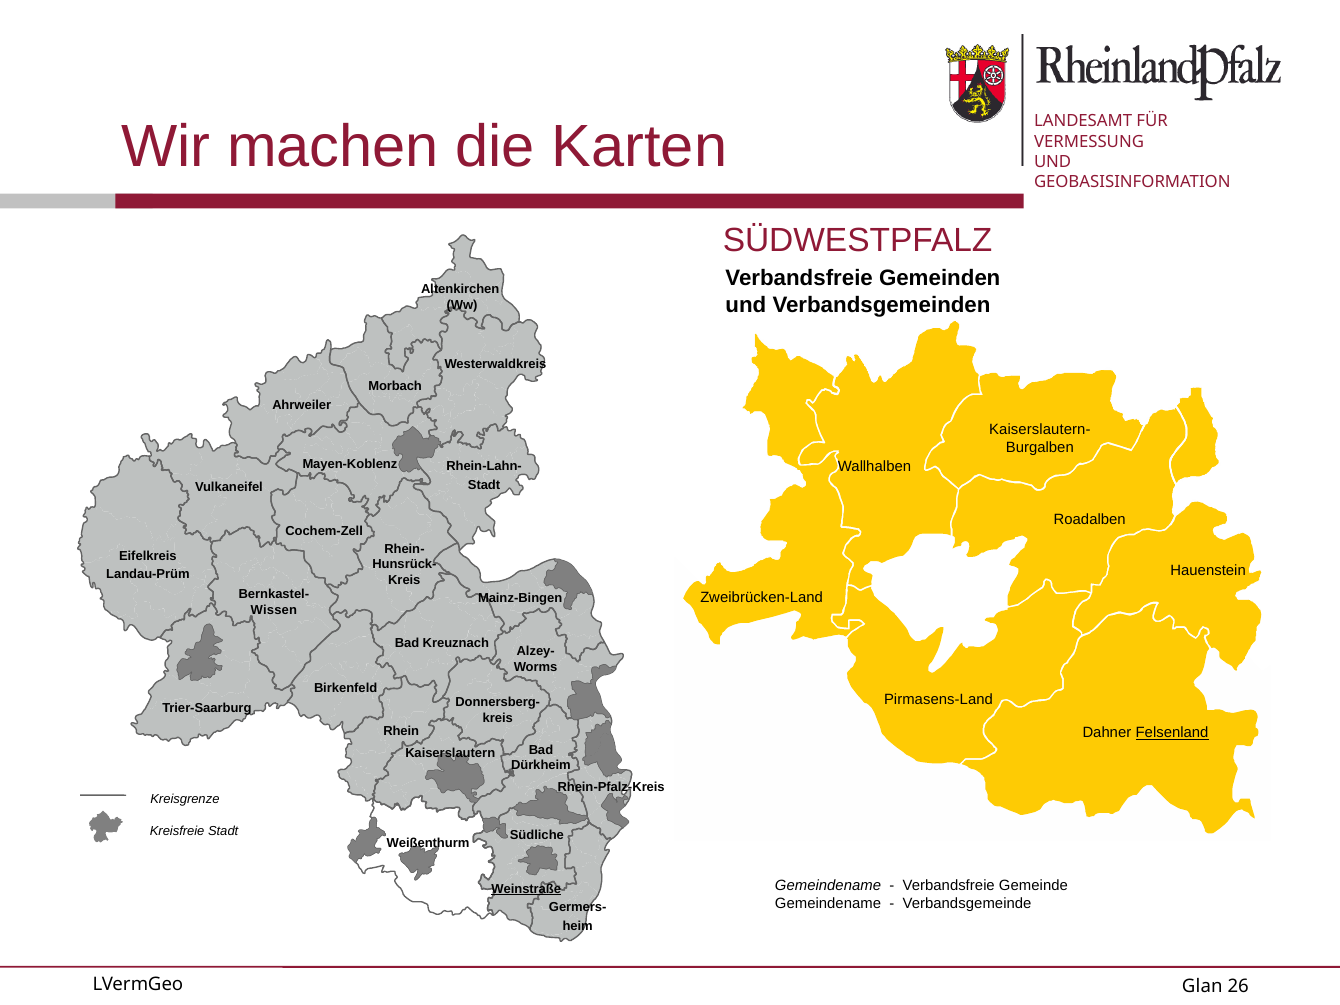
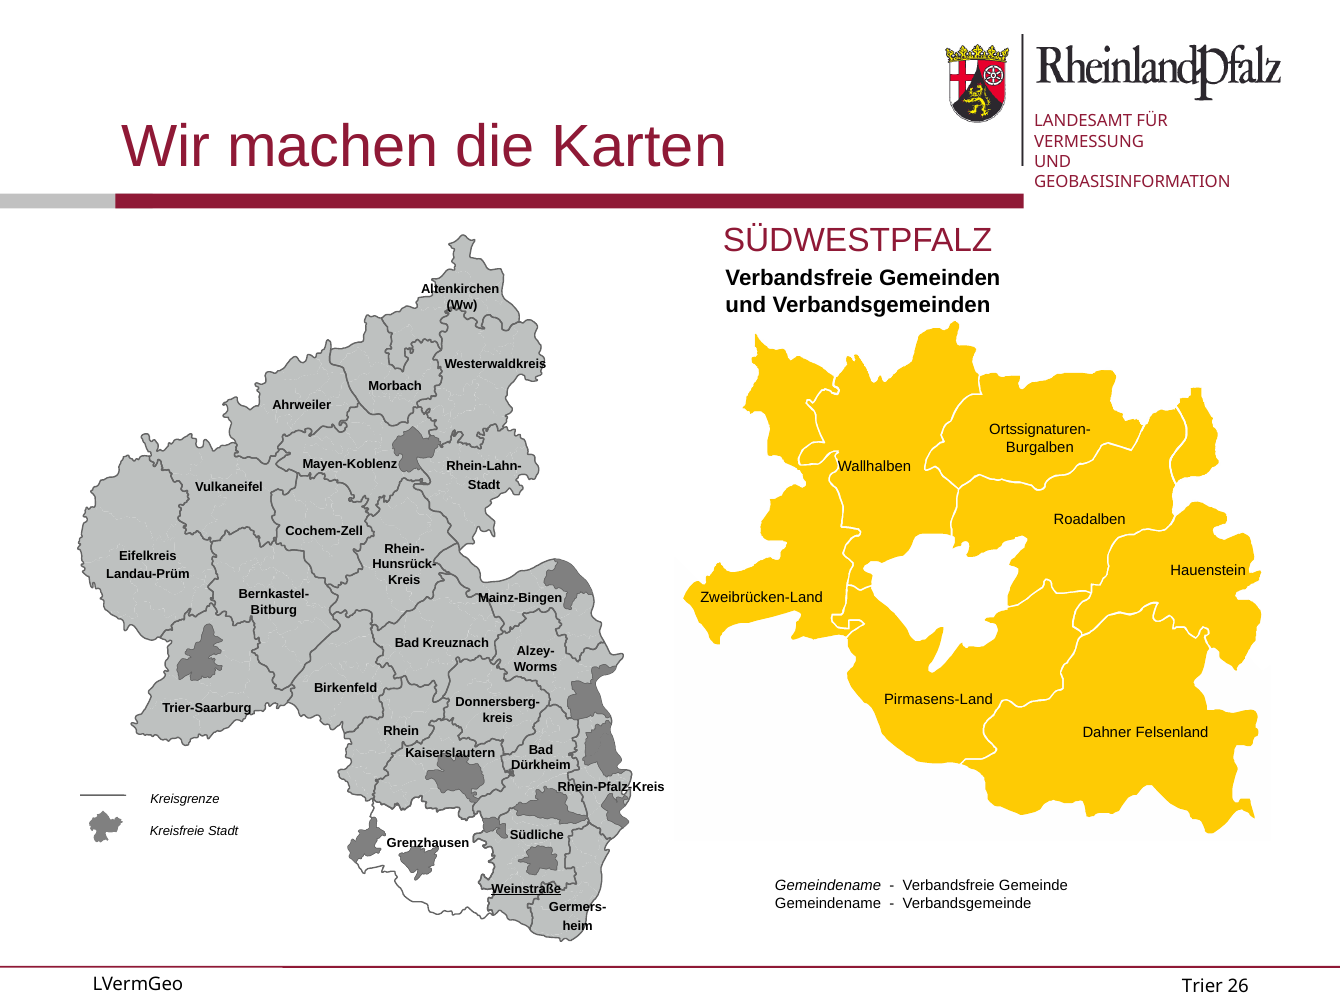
Kaiserslautern-: Kaiserslautern- -> Ortssignaturen-
Wissen: Wissen -> Bitburg
Felsenland underline: present -> none
Weißenthurm: Weißenthurm -> Grenzhausen
Glan: Glan -> Trier
